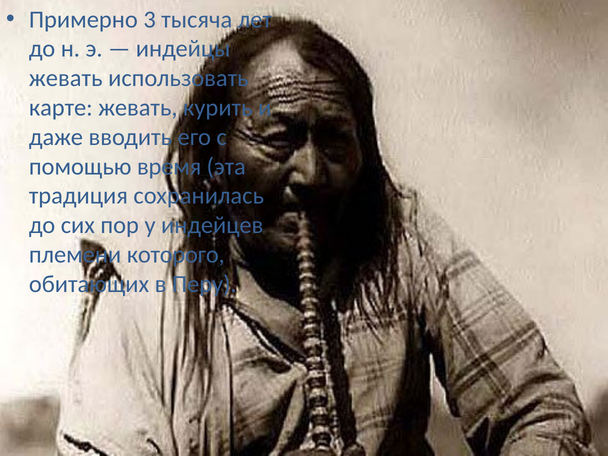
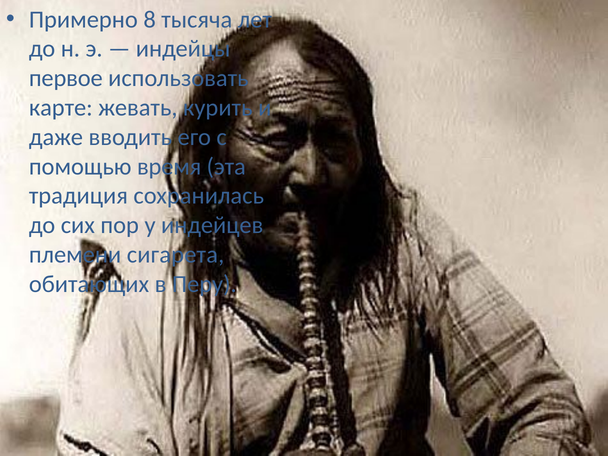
3: 3 -> 8
жевать at (66, 78): жевать -> первое
которого: которого -> сигарета
